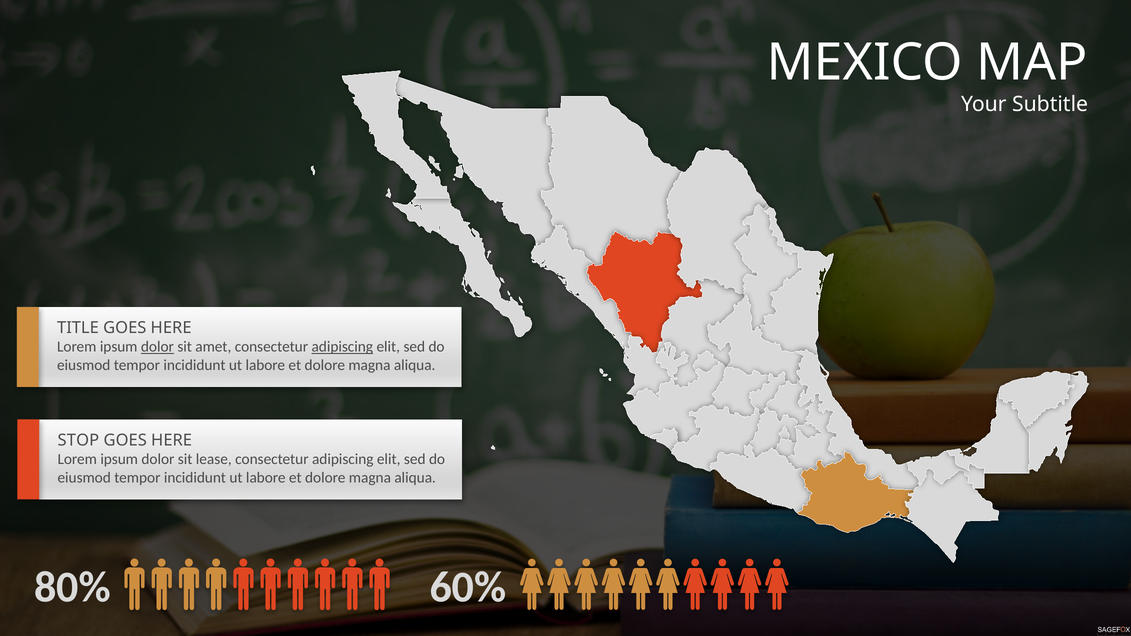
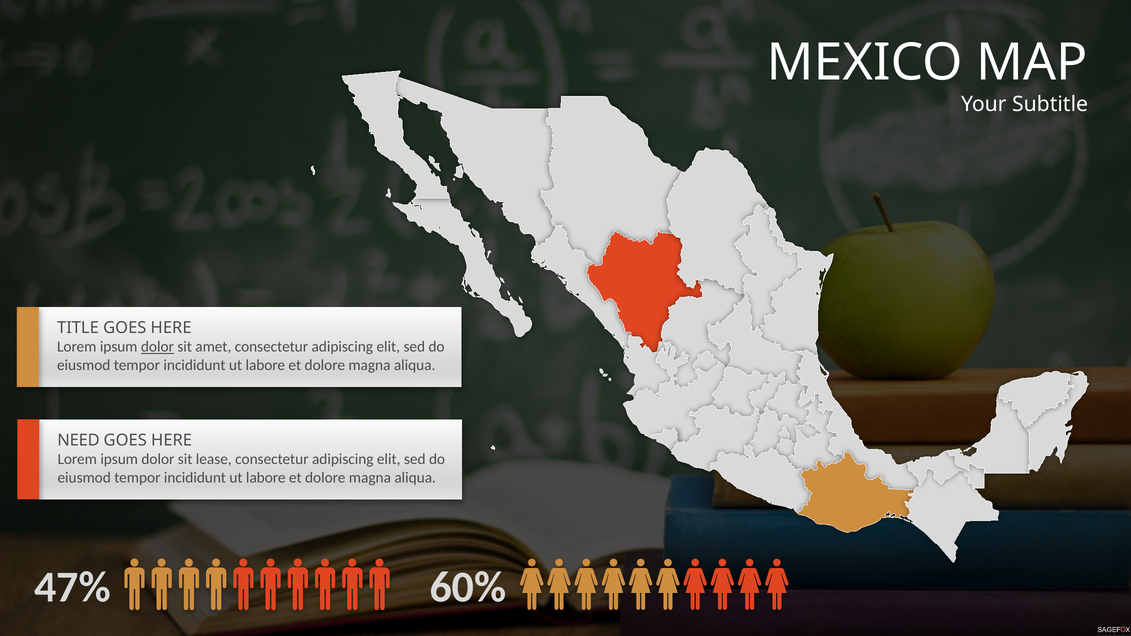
adipiscing at (342, 347) underline: present -> none
STOP: STOP -> NEED
80%: 80% -> 47%
